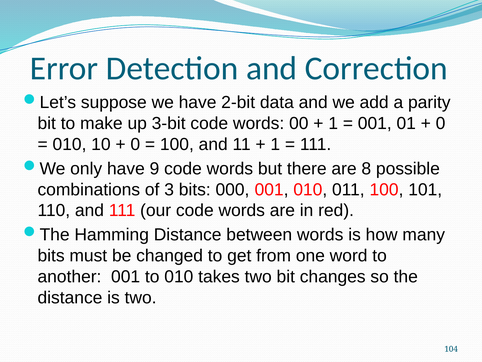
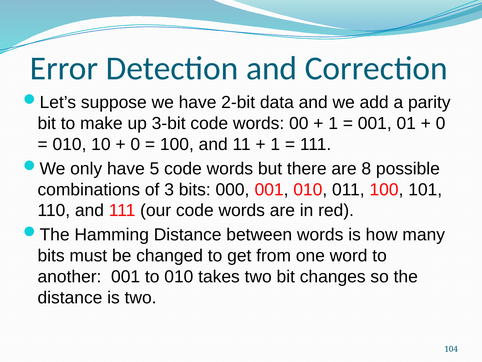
9: 9 -> 5
